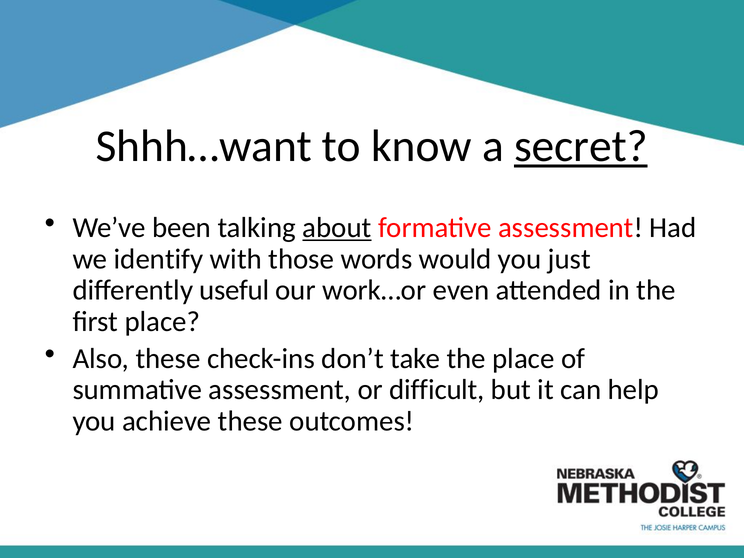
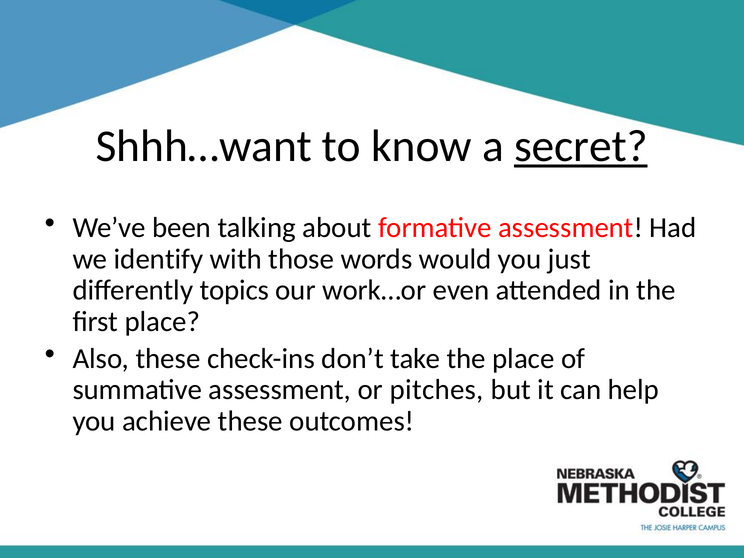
about underline: present -> none
useful: useful -> topics
difficult: difficult -> pitches
